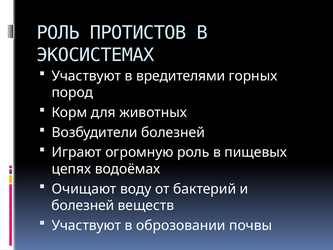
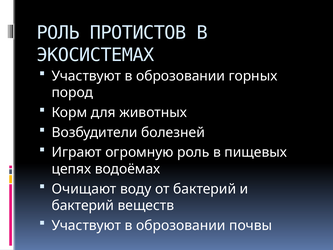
вредителями at (181, 76): вредителями -> оброзовании
болезней at (83, 205): болезней -> бактерий
